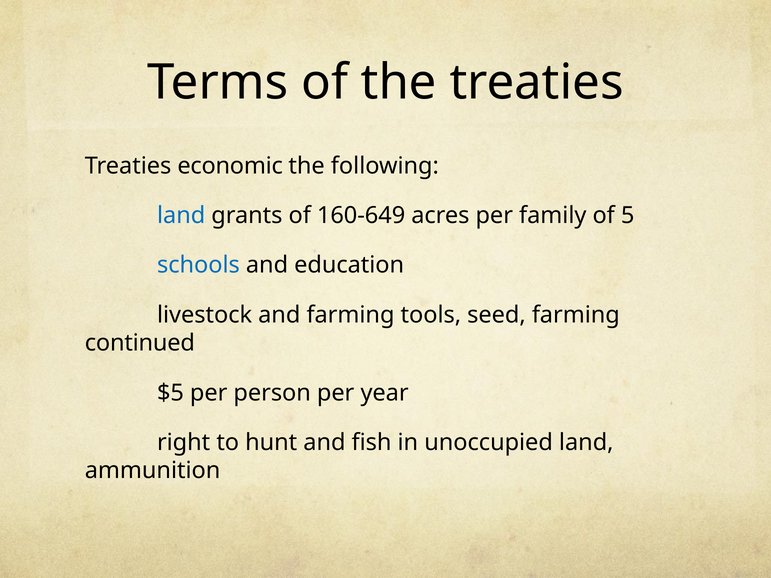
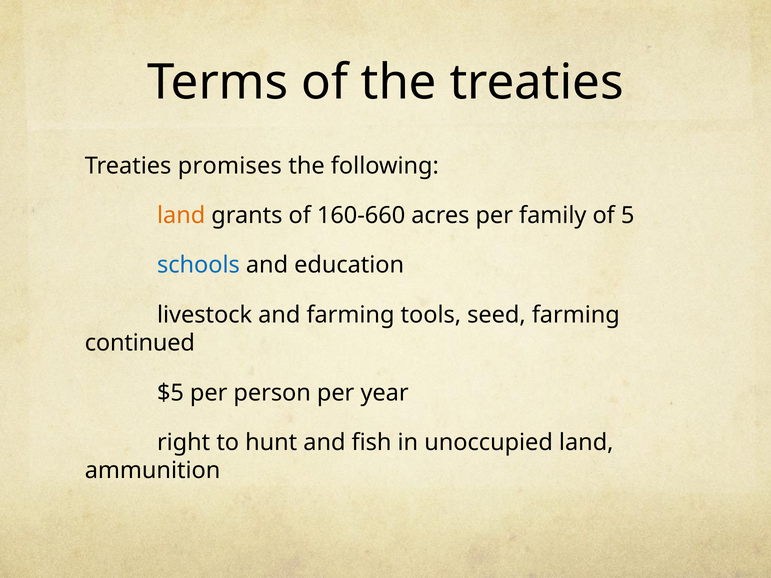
economic: economic -> promises
land at (181, 216) colour: blue -> orange
160-649: 160-649 -> 160-660
